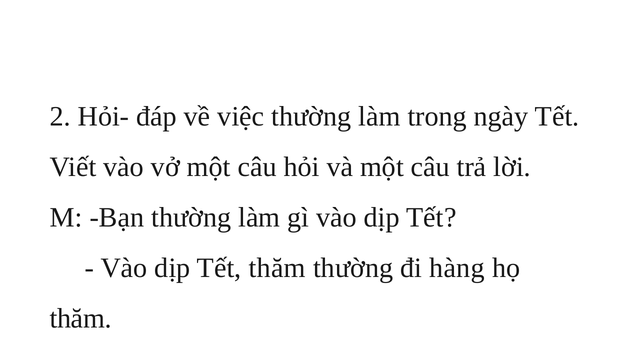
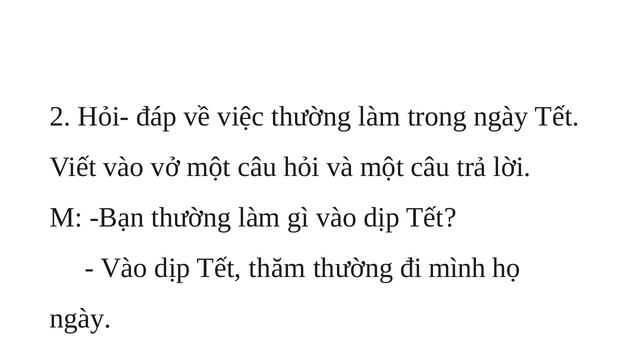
hàng: hàng -> mình
thăm at (81, 319): thăm -> ngày
